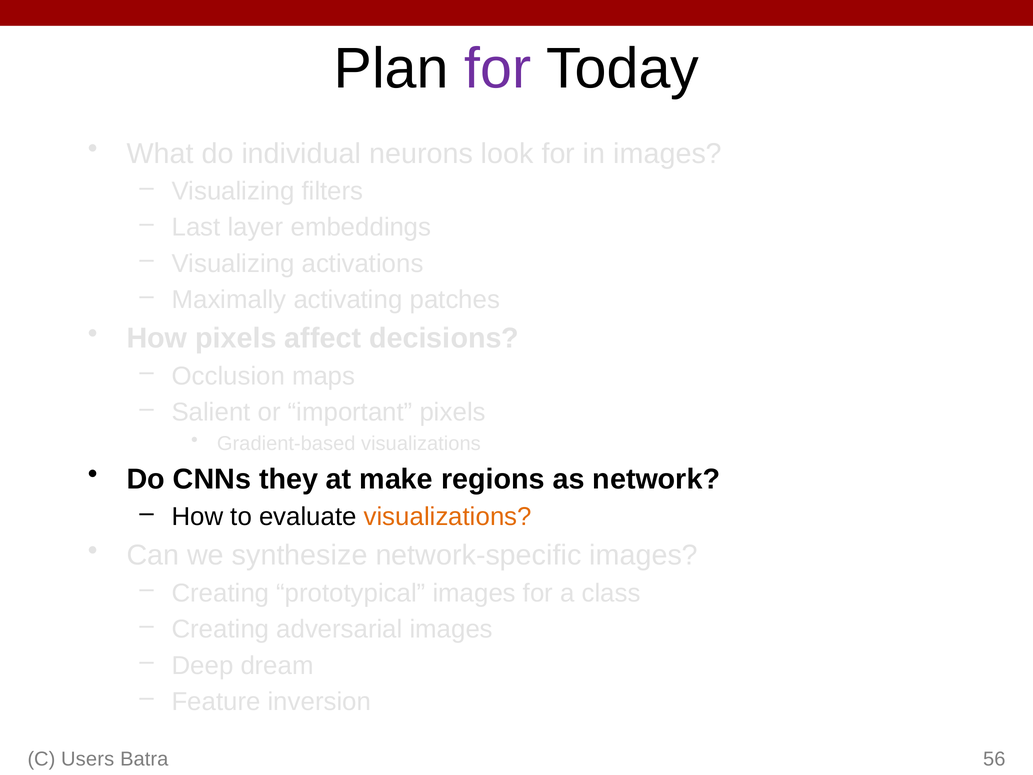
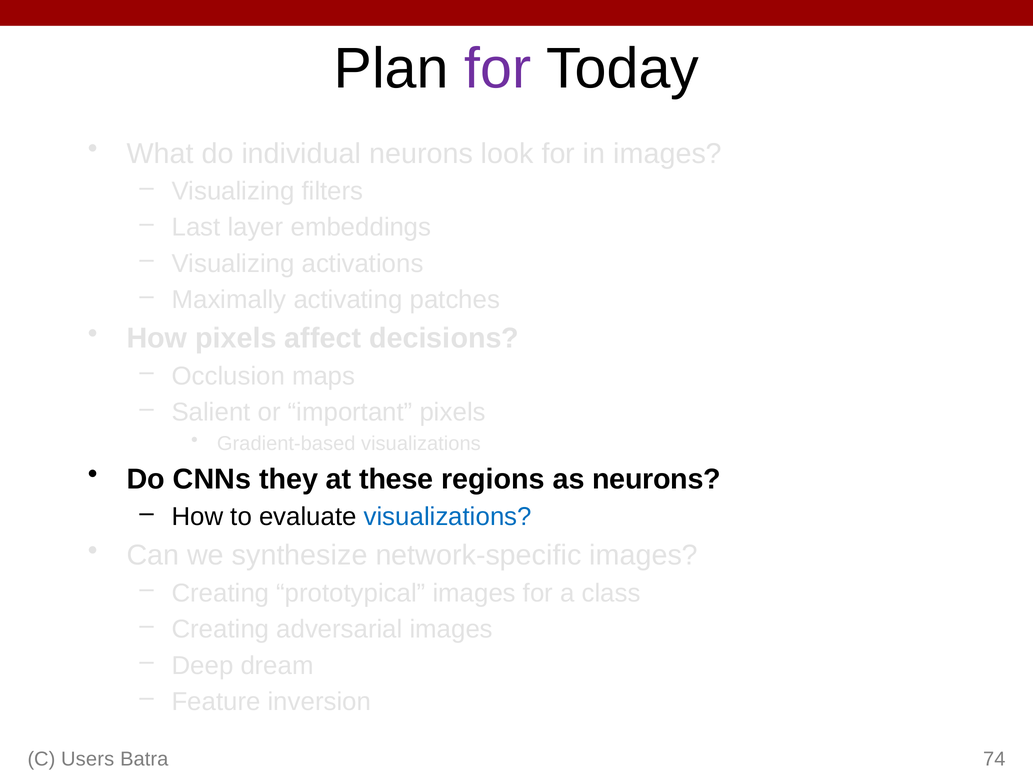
make: make -> these
as network: network -> neurons
visualizations at (448, 517) colour: orange -> blue
56: 56 -> 74
